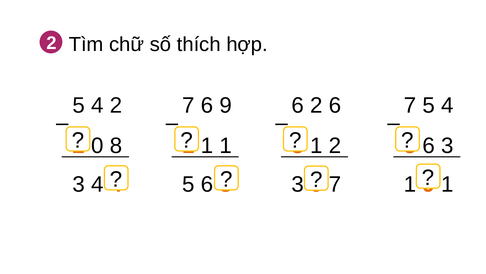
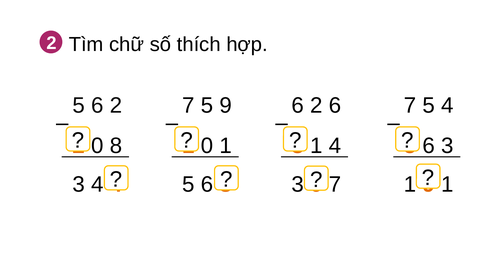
4 at (97, 106): 4 -> 6
6 at (207, 106): 6 -> 5
1 at (207, 146): 1 -> 0
1 2: 2 -> 4
